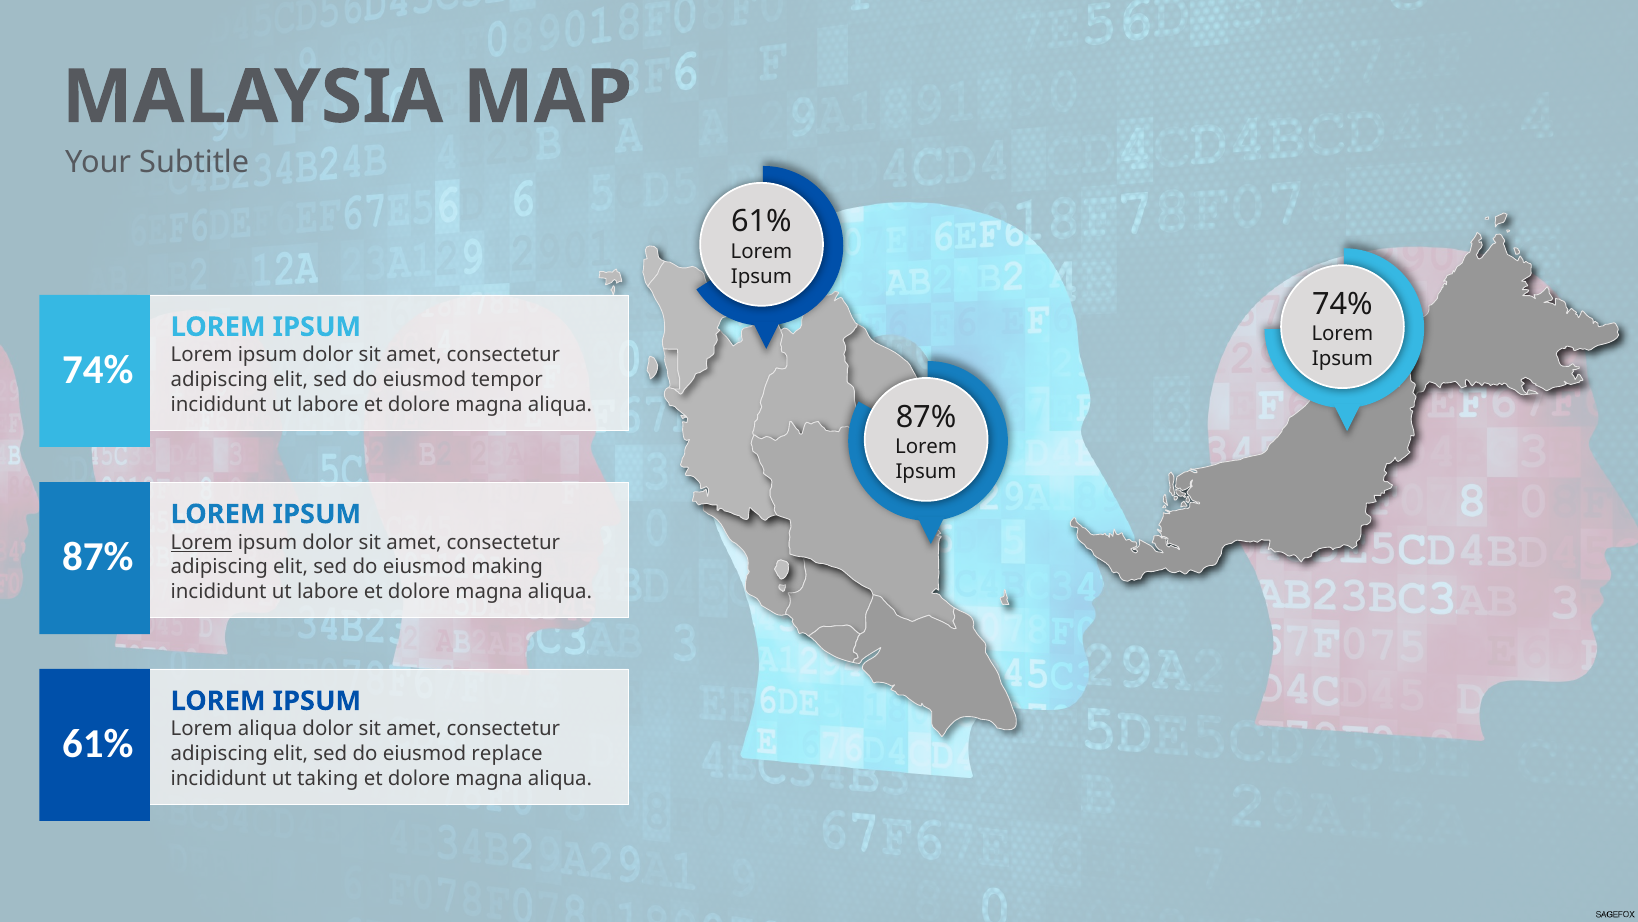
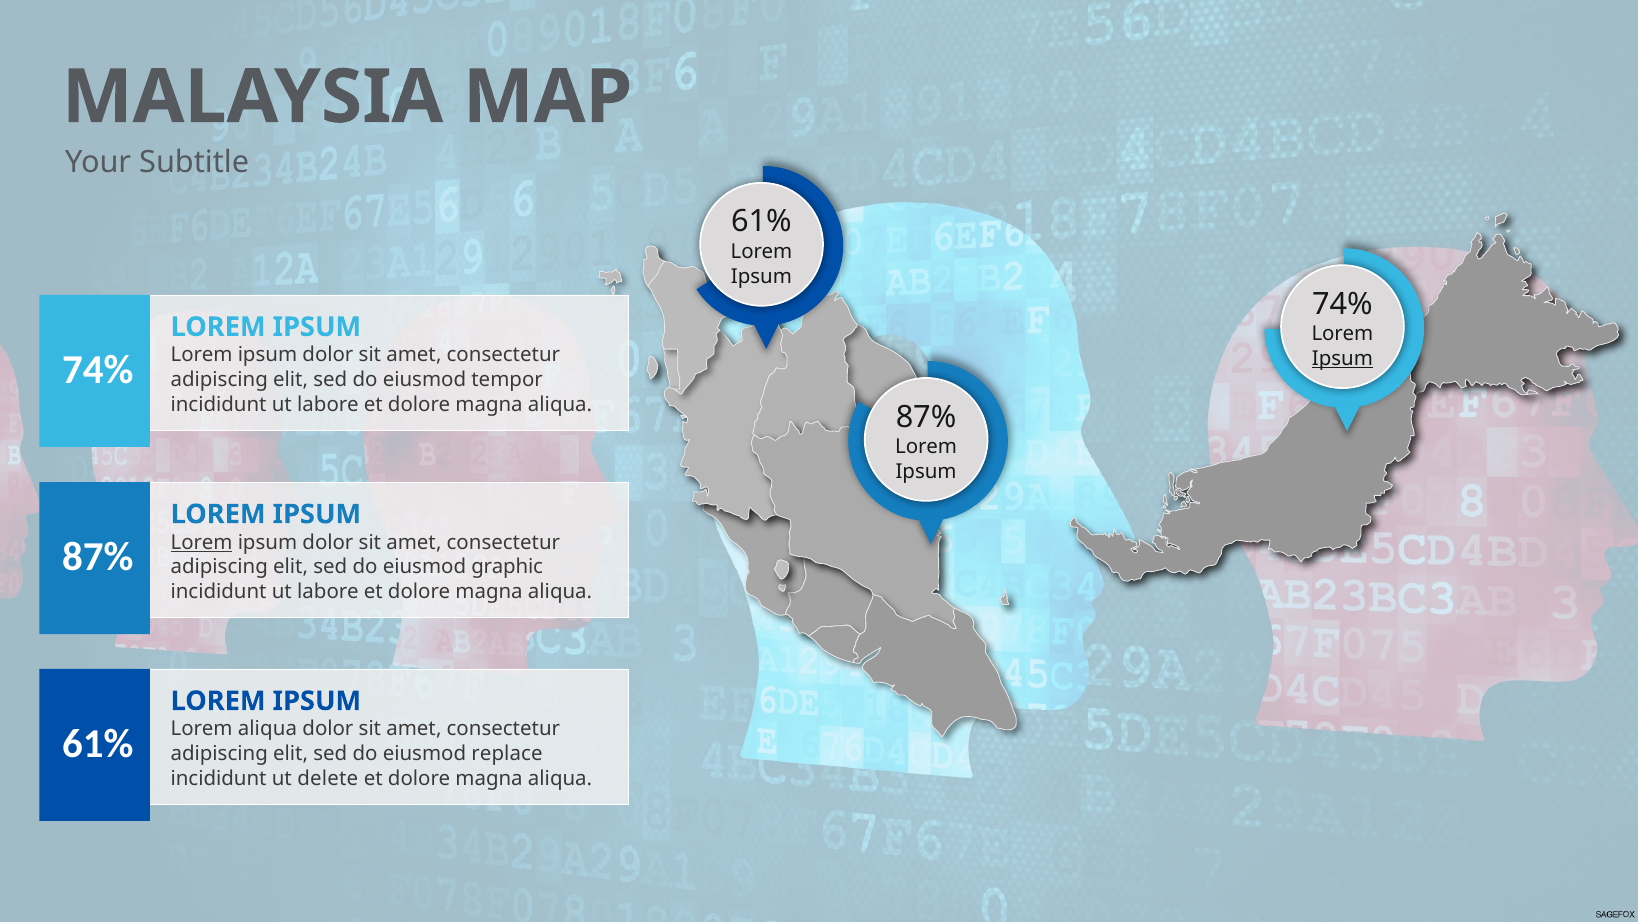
Ipsum at (1342, 359) underline: none -> present
making: making -> graphic
taking: taking -> delete
